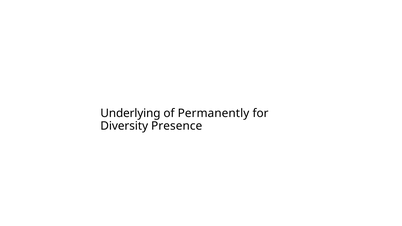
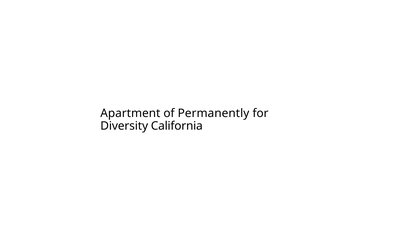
Underlying: Underlying -> Apartment
Presence: Presence -> California
